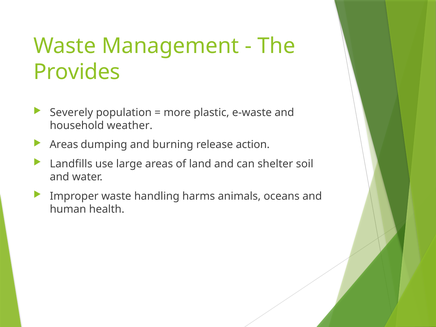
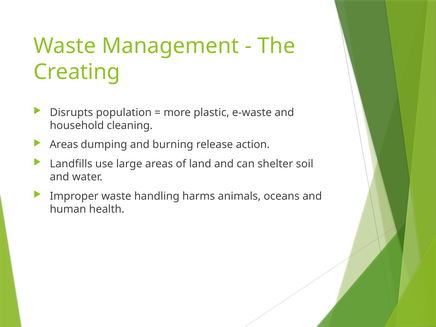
Provides: Provides -> Creating
Severely: Severely -> Disrupts
weather: weather -> cleaning
